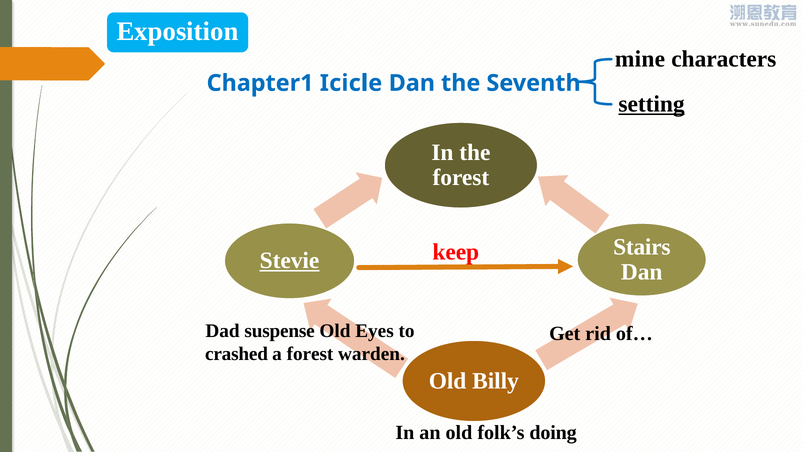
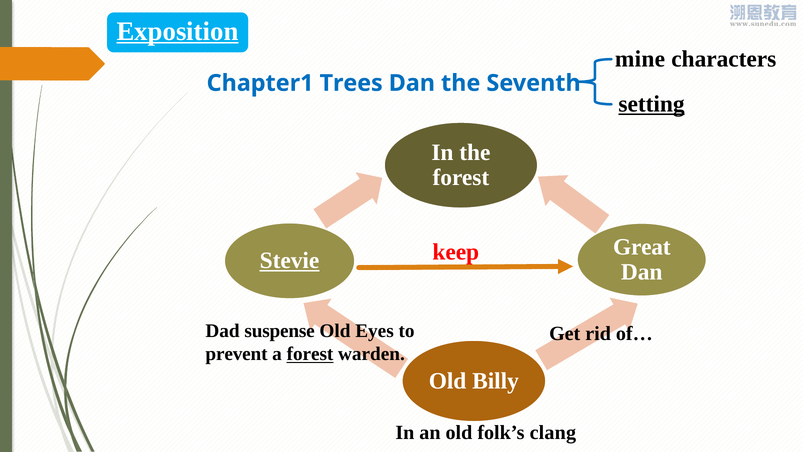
Exposition underline: none -> present
Icicle: Icicle -> Trees
Stairs: Stairs -> Great
crashed: crashed -> prevent
forest at (310, 354) underline: none -> present
doing: doing -> clang
